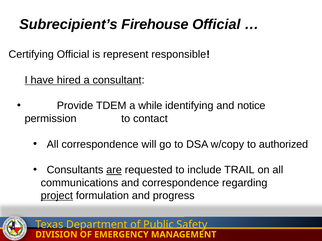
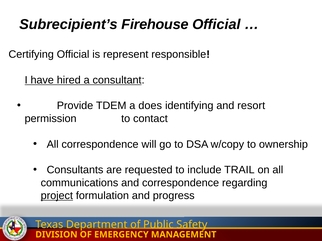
while: while -> does
notice: notice -> resort
authorized: authorized -> ownership
are underline: present -> none
